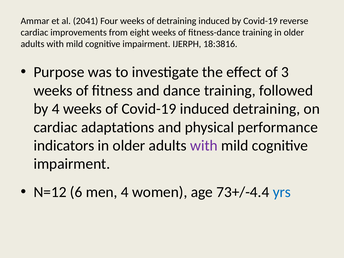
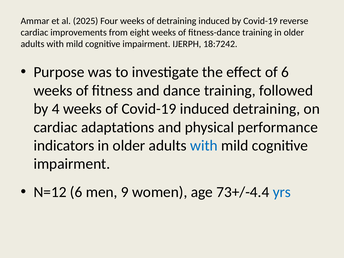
2041: 2041 -> 2025
18:3816: 18:3816 -> 18:7242
of 3: 3 -> 6
with at (204, 146) colour: purple -> blue
men 4: 4 -> 9
